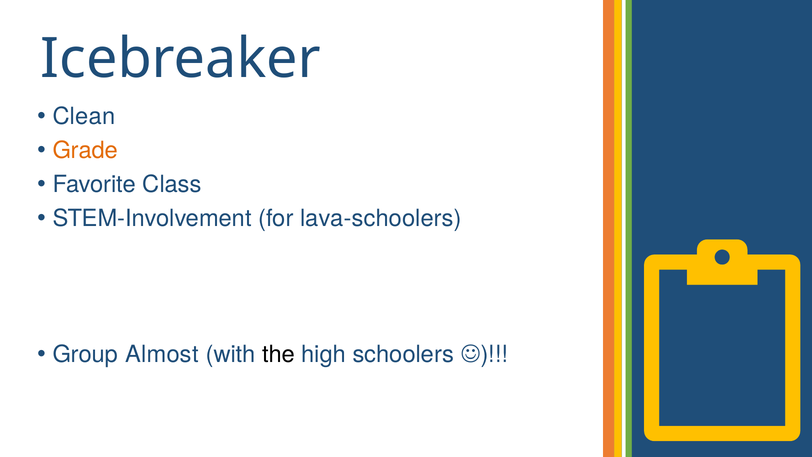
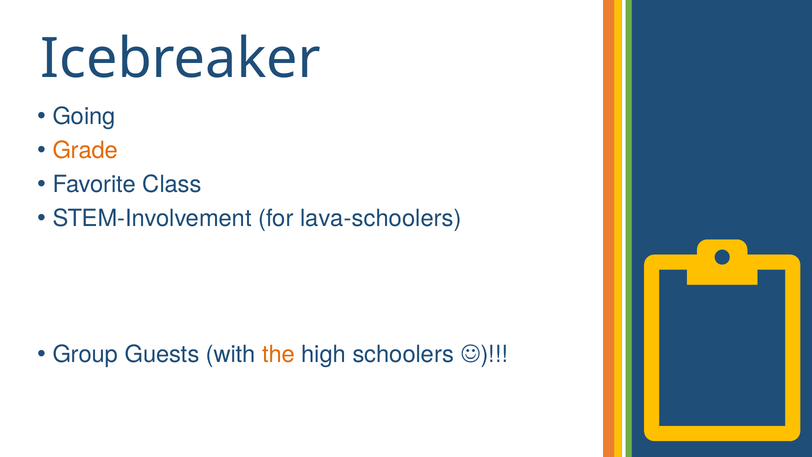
Clean: Clean -> Going
Almost: Almost -> Guests
the colour: black -> orange
